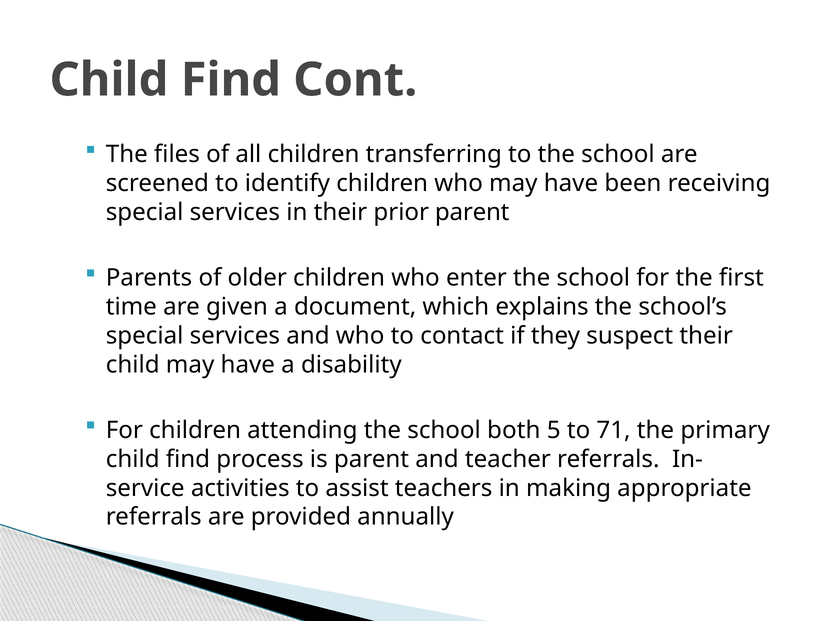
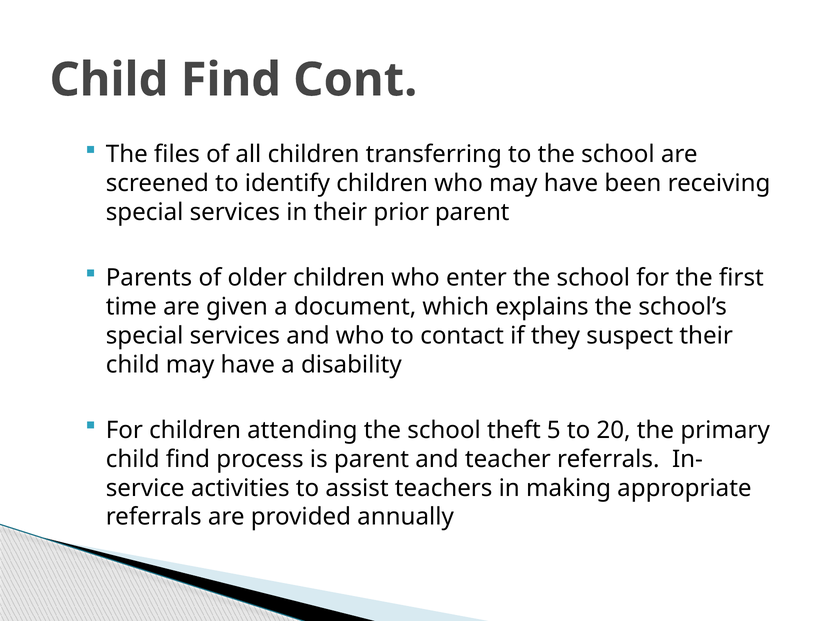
both: both -> theft
71: 71 -> 20
